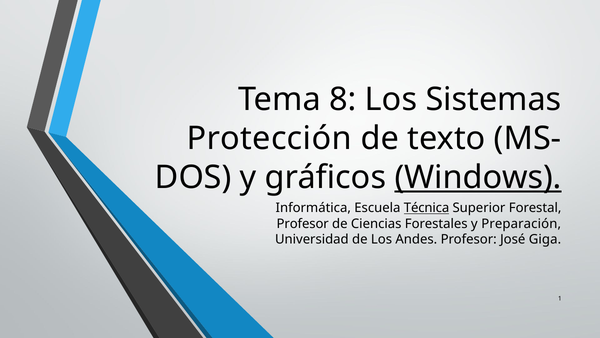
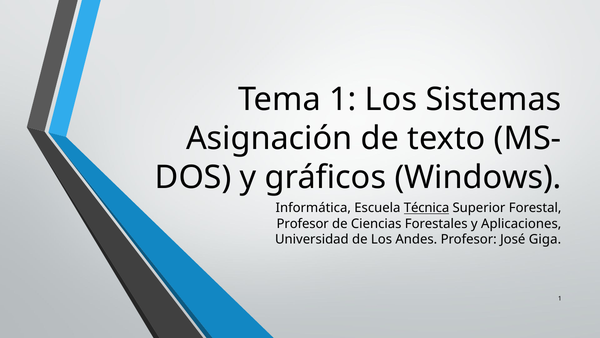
Tema 8: 8 -> 1
Protección: Protección -> Asignación
Windows underline: present -> none
Preparación: Preparación -> Aplicaciones
